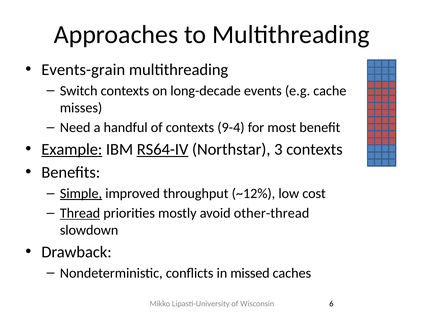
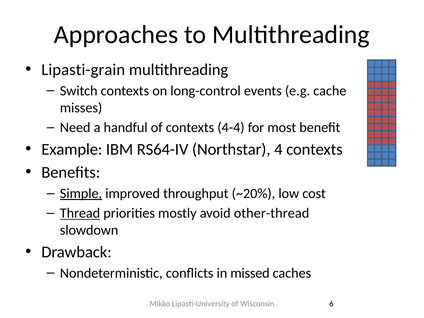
Events-grain: Events-grain -> Lipasti-grain
long-decade: long-decade -> long-control
9-4: 9-4 -> 4-4
Example underline: present -> none
RS64-IV underline: present -> none
3: 3 -> 4
~12%: ~12% -> ~20%
